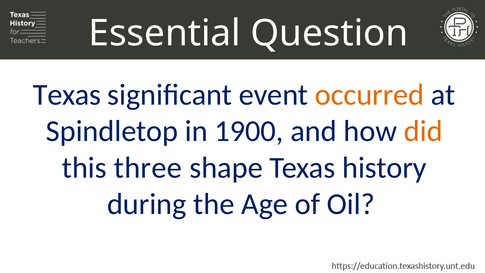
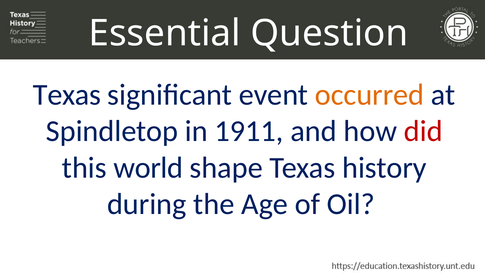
1900: 1900 -> 1911
did colour: orange -> red
three: three -> world
